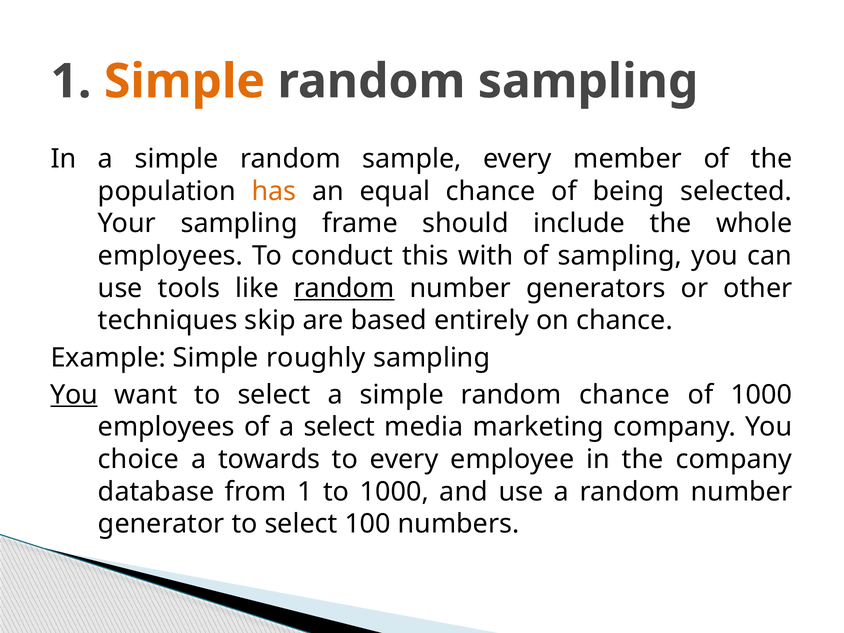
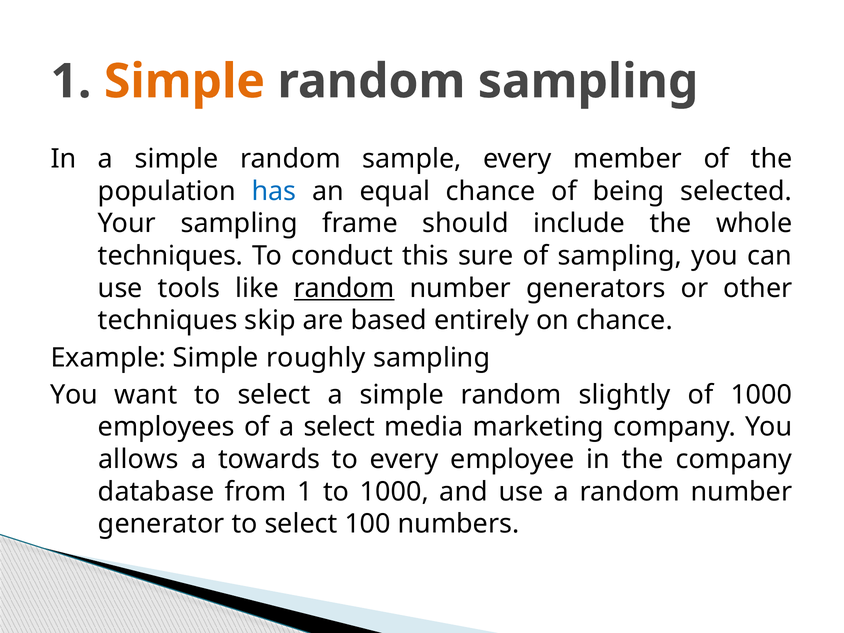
has colour: orange -> blue
employees at (170, 256): employees -> techniques
with: with -> sure
You at (74, 395) underline: present -> none
random chance: chance -> slightly
choice: choice -> allows
